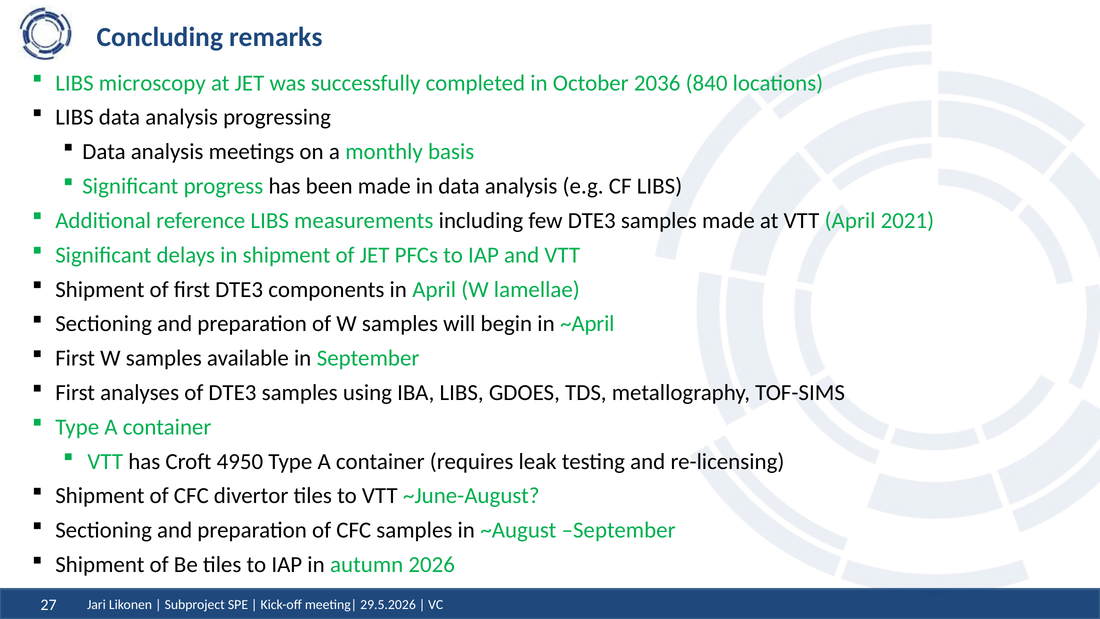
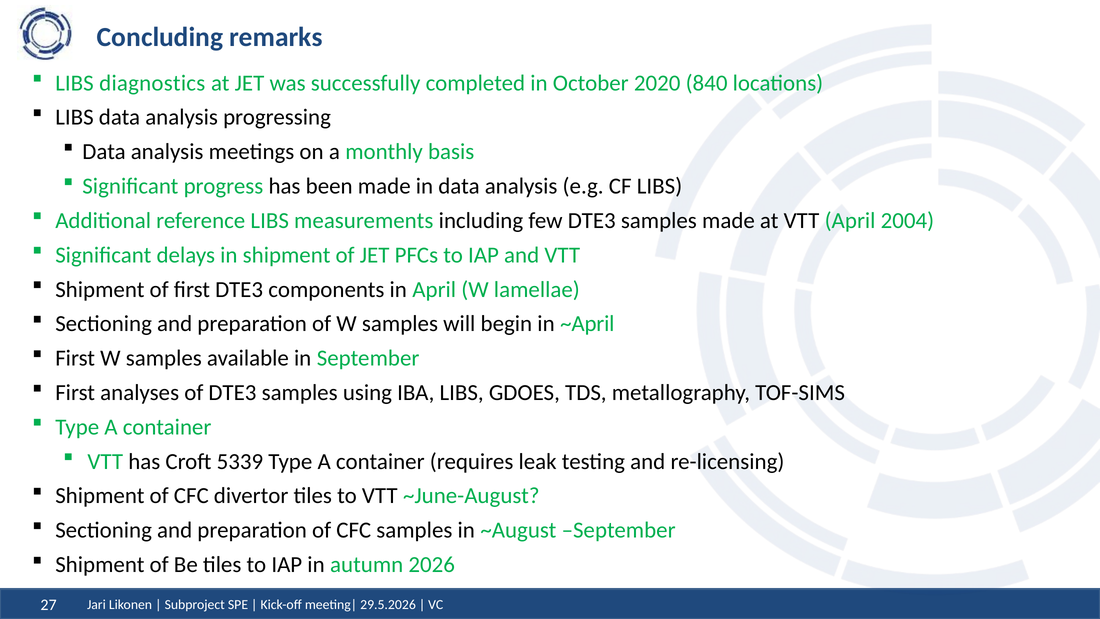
microscopy: microscopy -> diagnostics
2036: 2036 -> 2020
2021: 2021 -> 2004
4950: 4950 -> 5339
